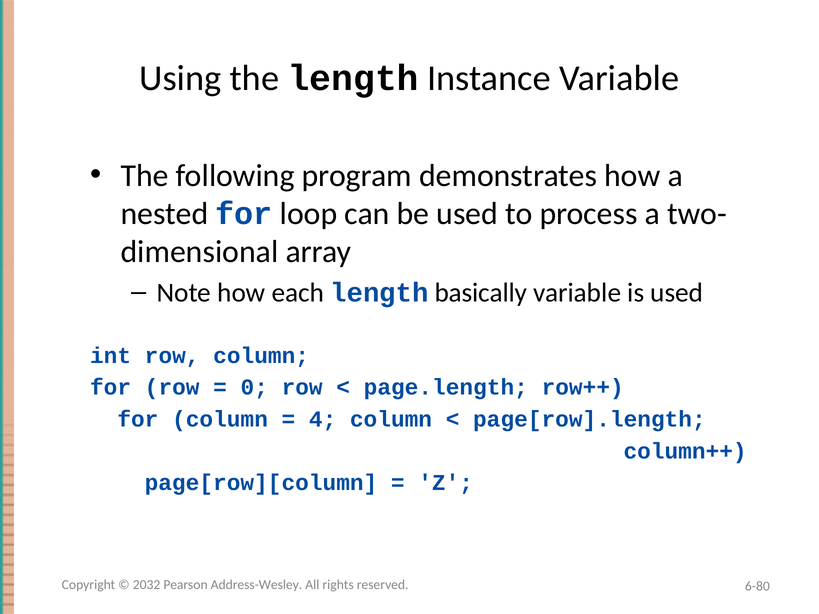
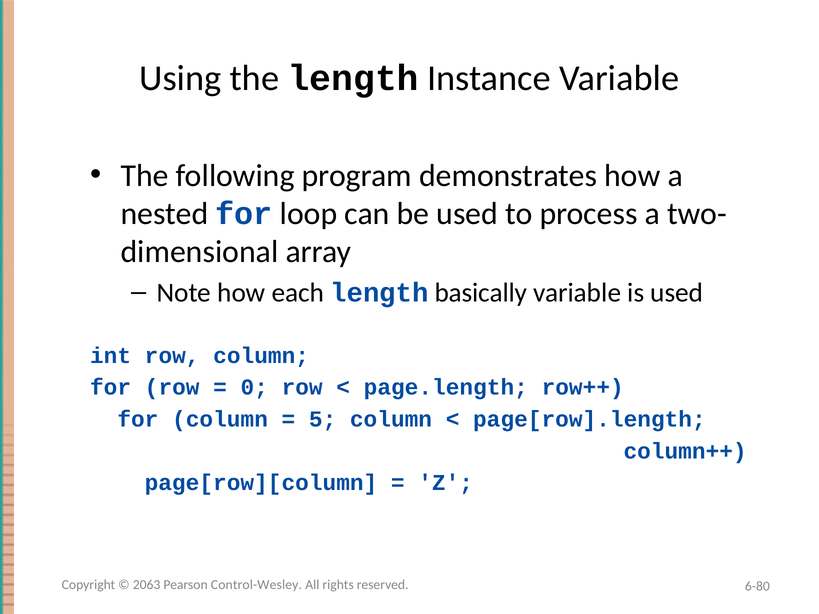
4: 4 -> 5
2032: 2032 -> 2063
Address-Wesley: Address-Wesley -> Control-Wesley
